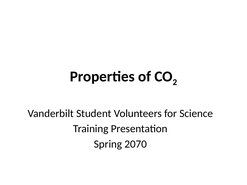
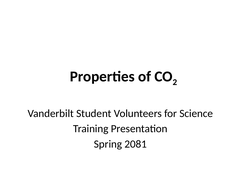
2070: 2070 -> 2081
